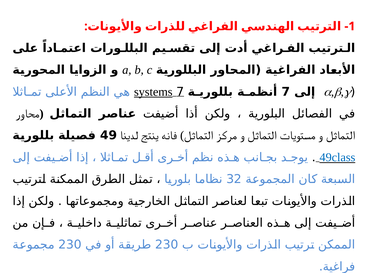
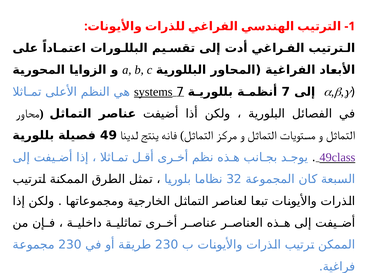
49class colour: blue -> purple
